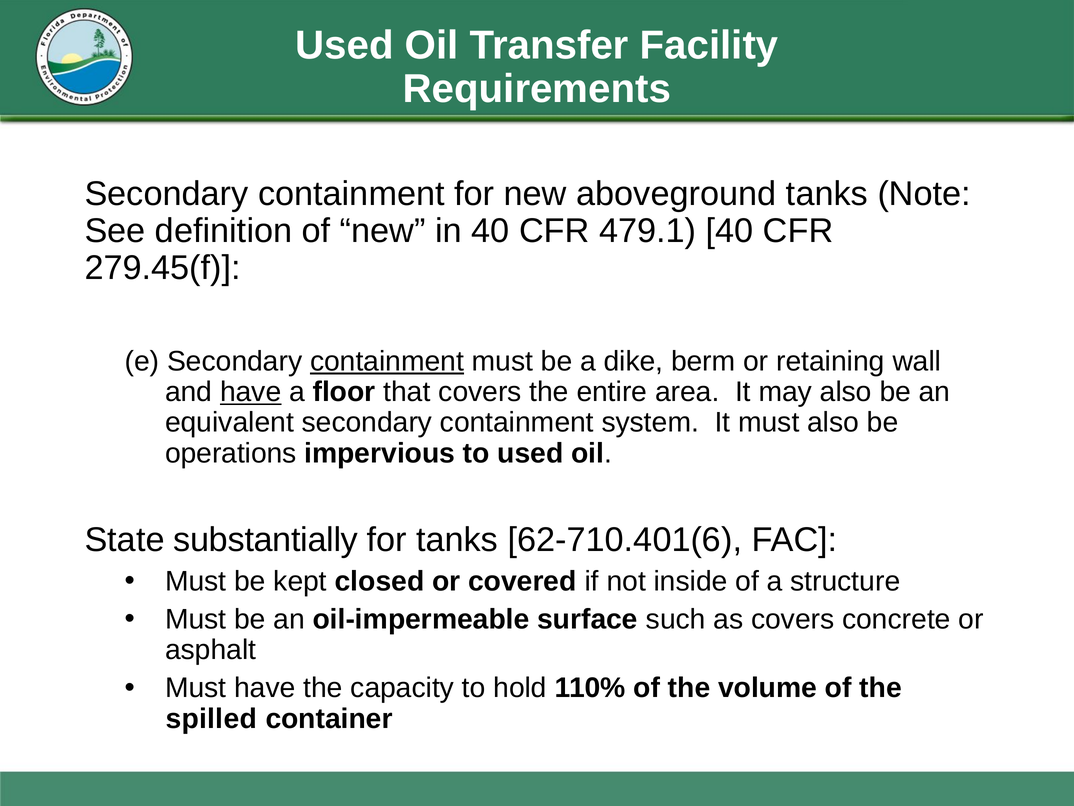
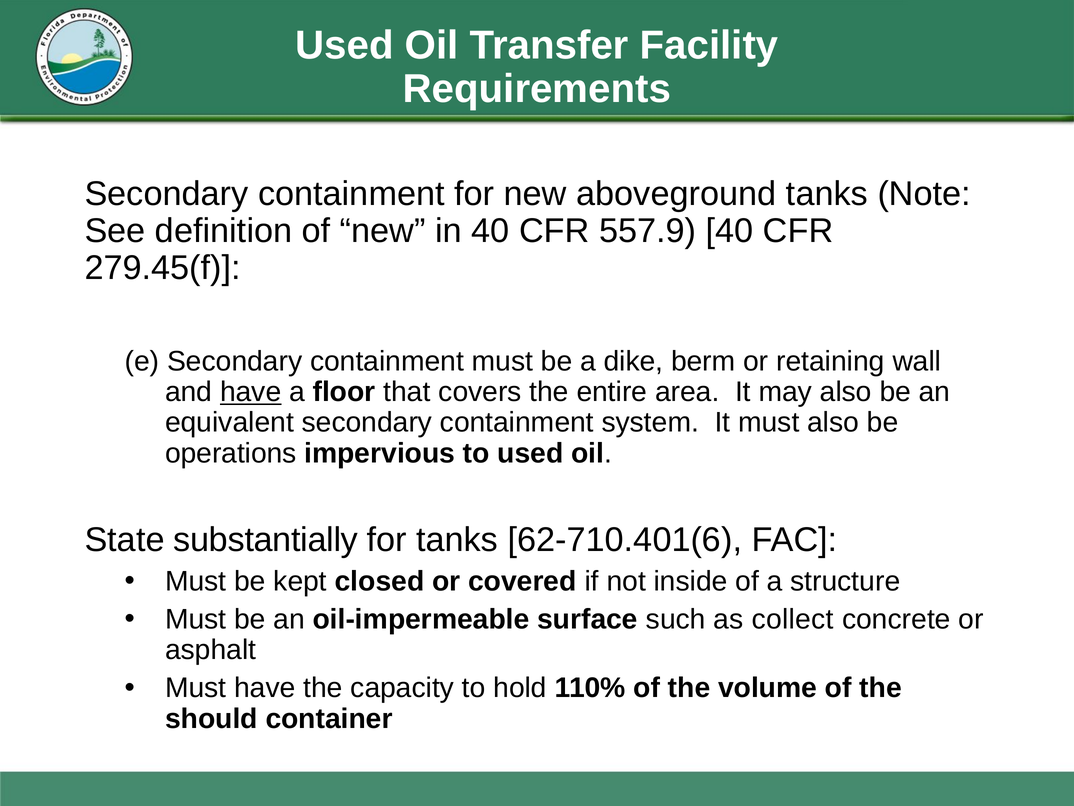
479.1: 479.1 -> 557.9
containment at (387, 361) underline: present -> none
as covers: covers -> collect
spilled: spilled -> should
